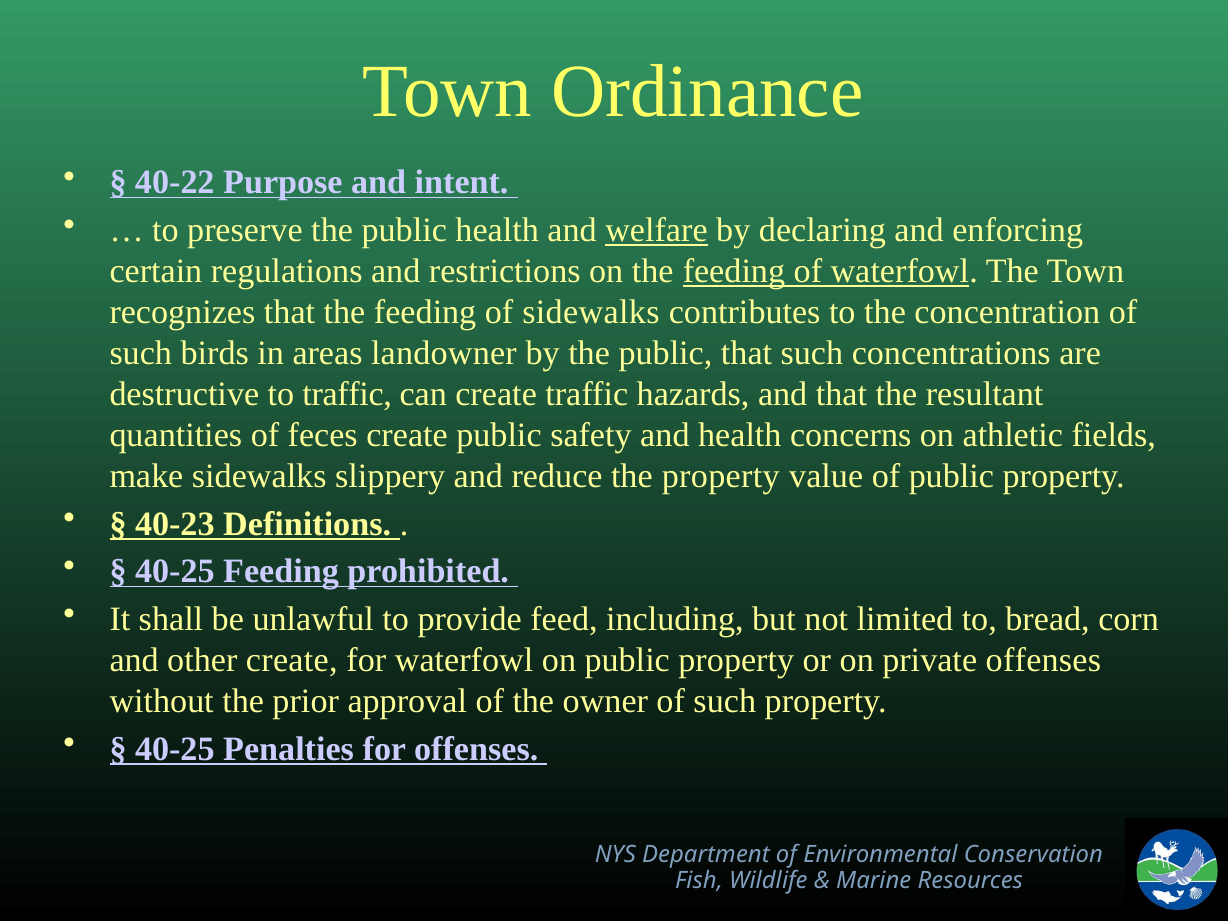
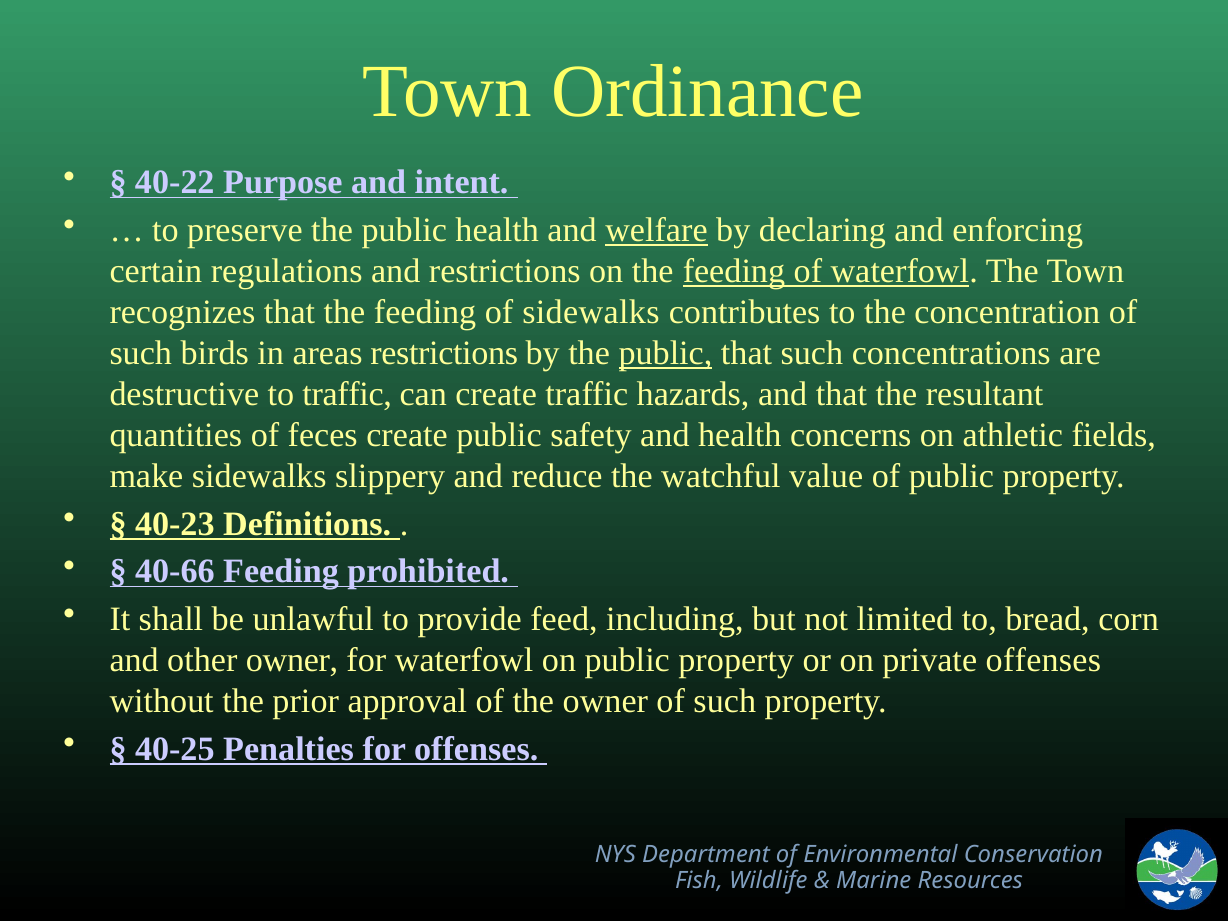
areas landowner: landowner -> restrictions
public at (665, 353) underline: none -> present
the property: property -> watchful
40-25 at (175, 572): 40-25 -> 40-66
other create: create -> owner
